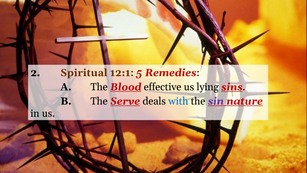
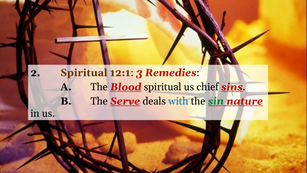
5: 5 -> 3
Blood effective: effective -> spiritual
lying: lying -> chief
sin colour: purple -> green
